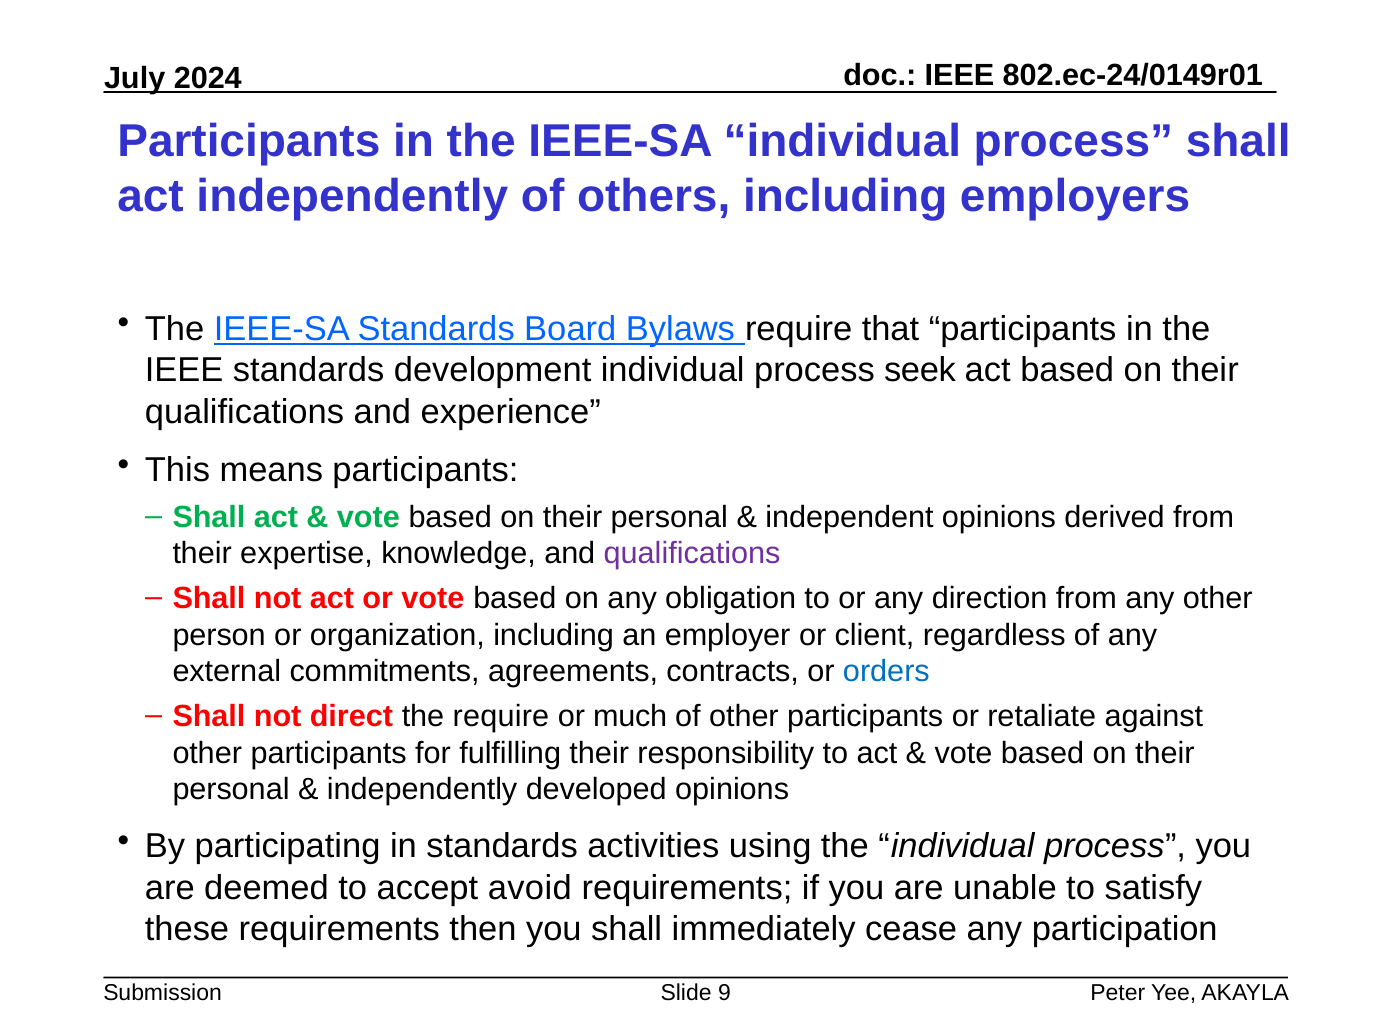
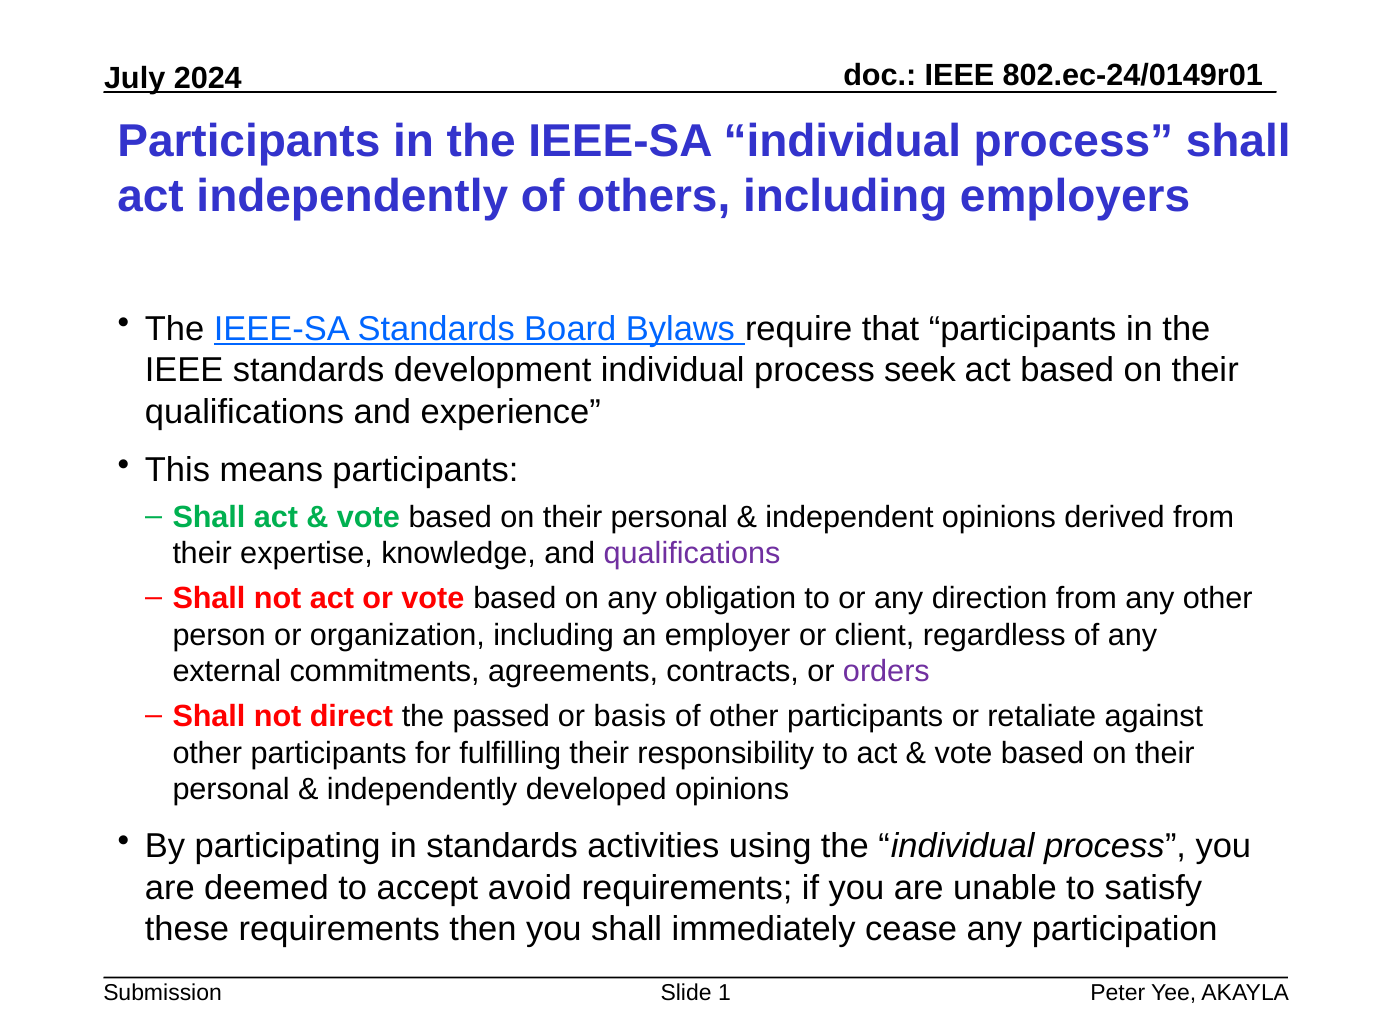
orders colour: blue -> purple
the require: require -> passed
much: much -> basis
9: 9 -> 1
